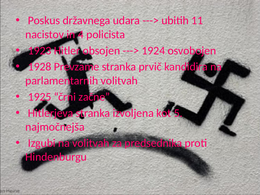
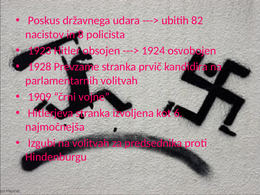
11: 11 -> 82
4: 4 -> 8
1925: 1925 -> 1909
začne: začne -> vojne
5: 5 -> 6
